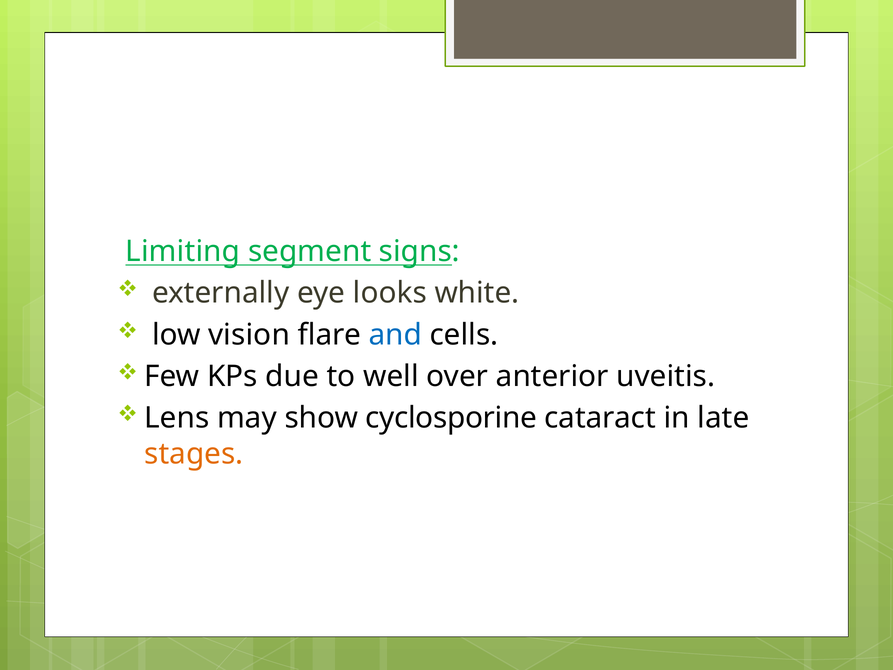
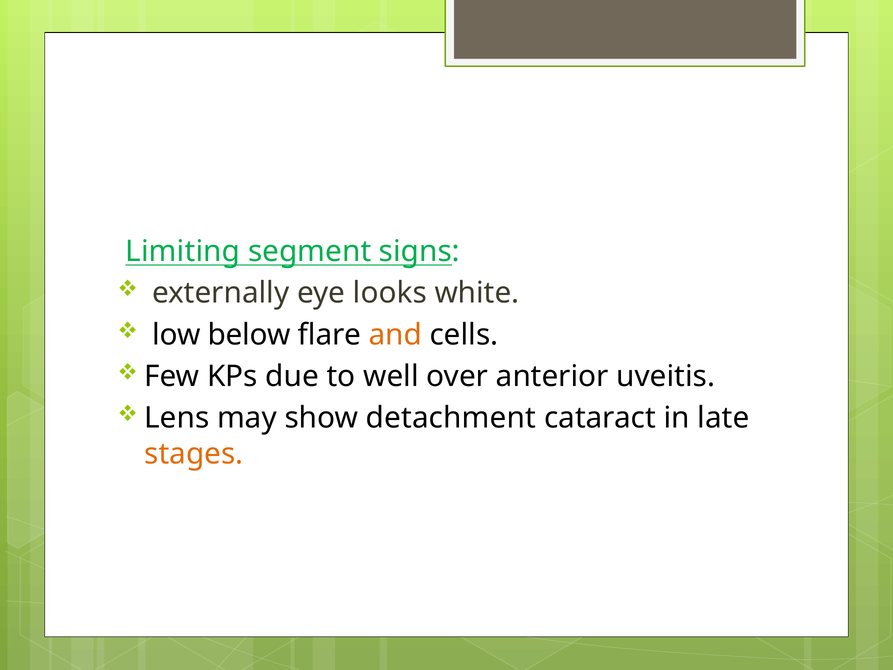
vision: vision -> below
and colour: blue -> orange
cyclosporine: cyclosporine -> detachment
